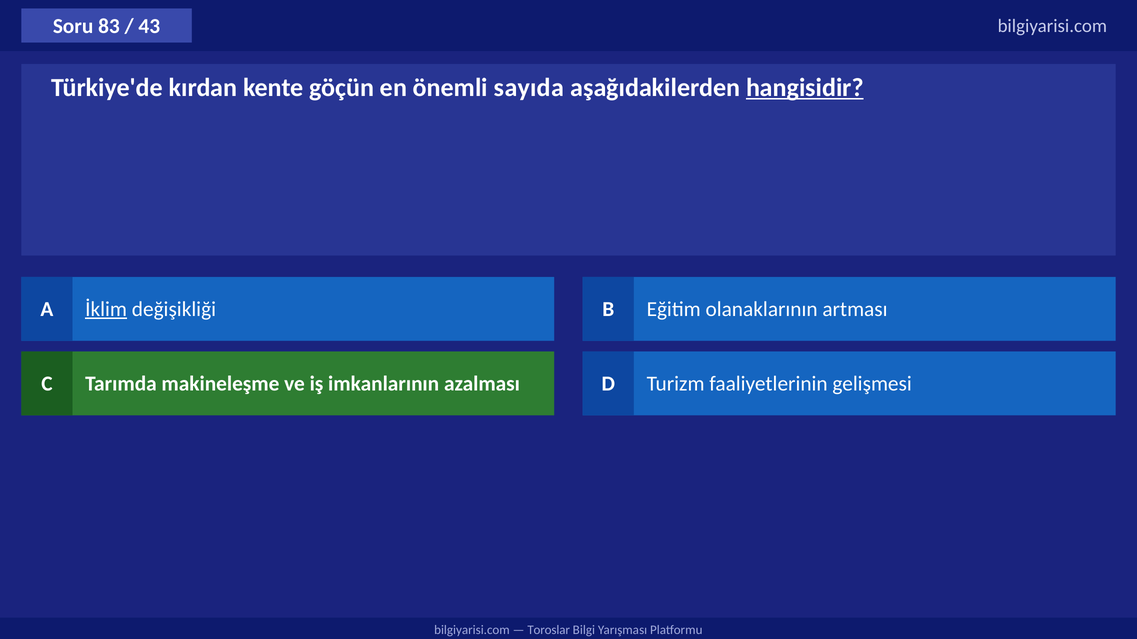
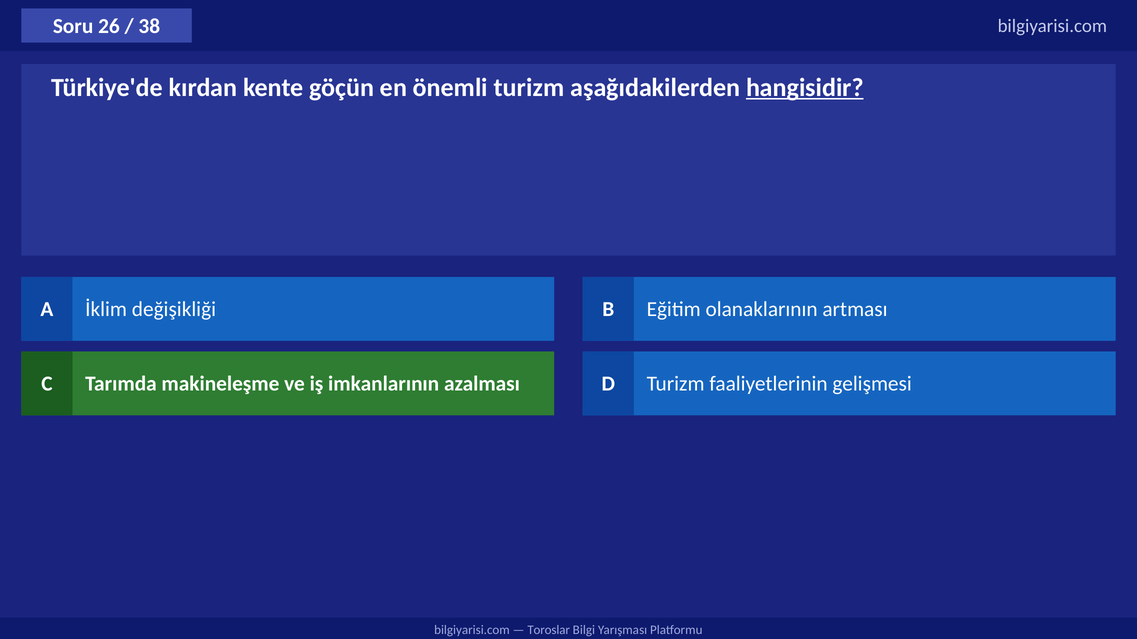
83: 83 -> 26
43: 43 -> 38
önemli sayıda: sayıda -> turizm
İklim underline: present -> none
